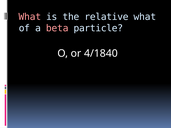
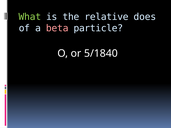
What at (30, 17) colour: pink -> light green
relative what: what -> does
4/1840: 4/1840 -> 5/1840
